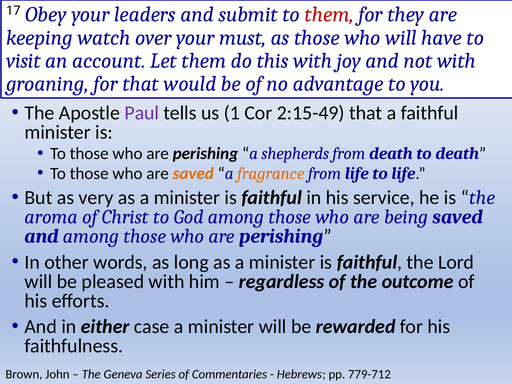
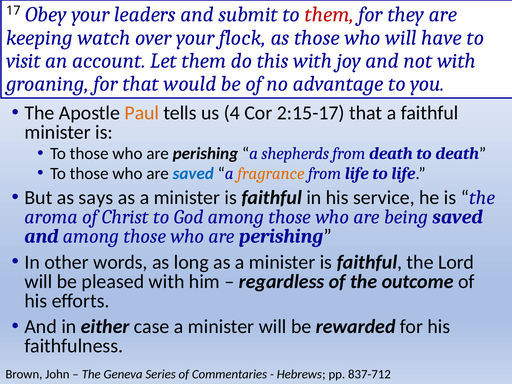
must: must -> flock
Paul colour: purple -> orange
1: 1 -> 4
2:15-49: 2:15-49 -> 2:15-17
saved at (193, 173) colour: orange -> blue
very: very -> says
779-712: 779-712 -> 837-712
